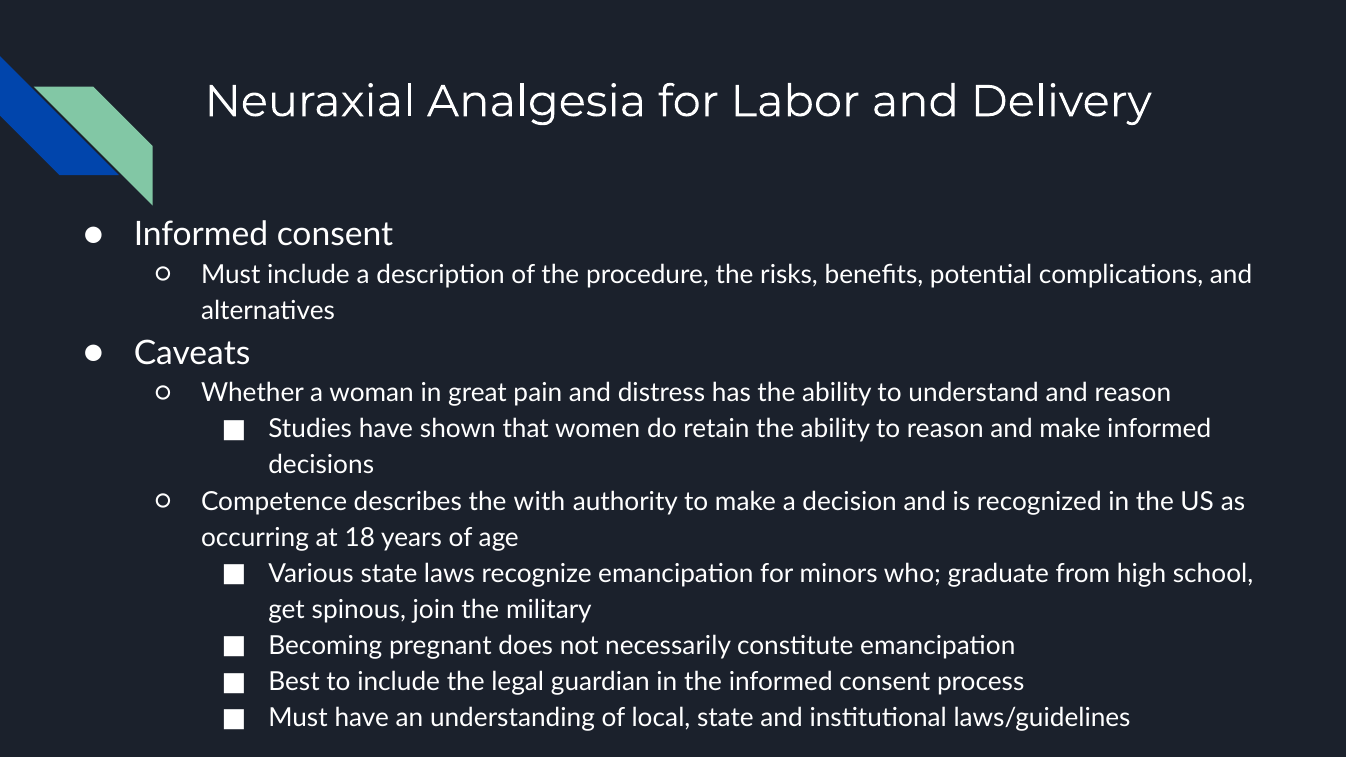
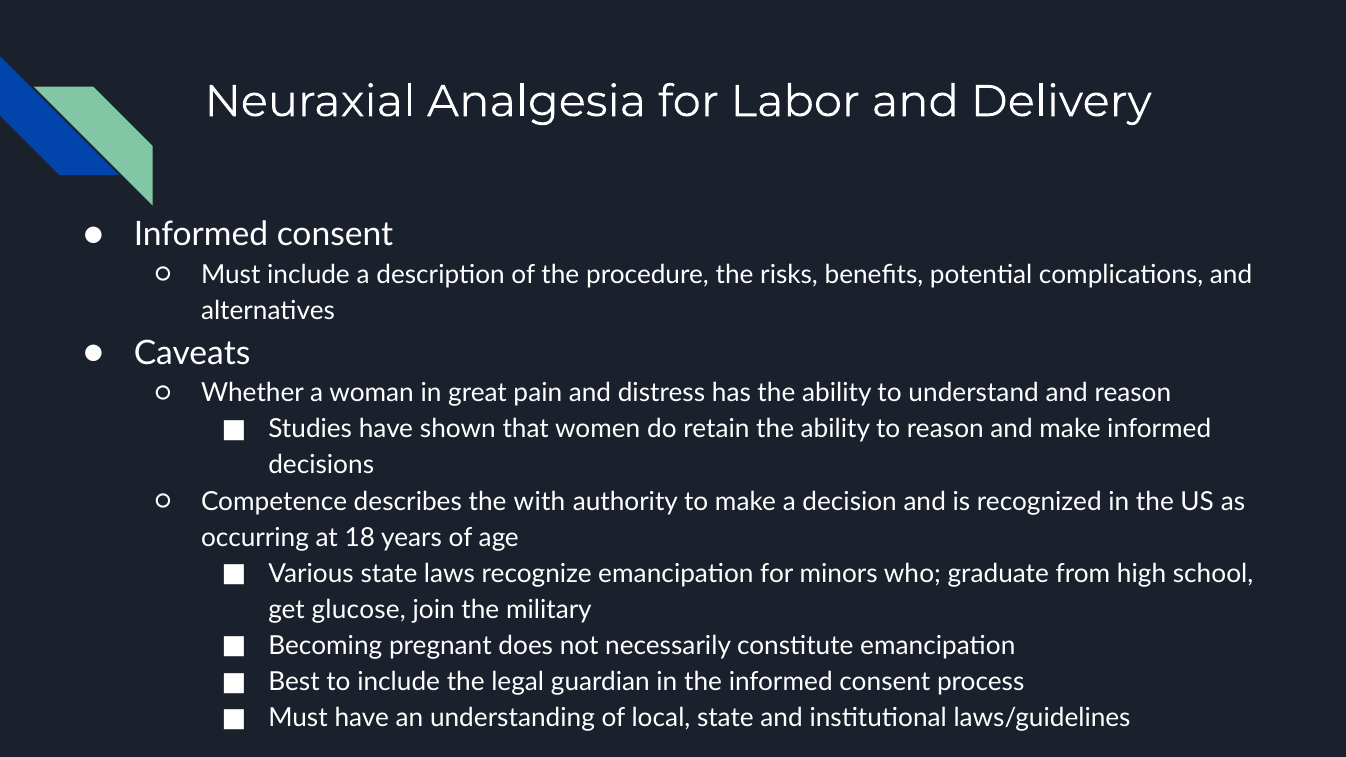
spinous: spinous -> glucose
